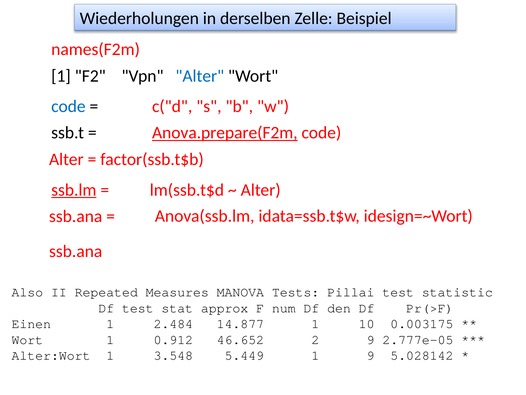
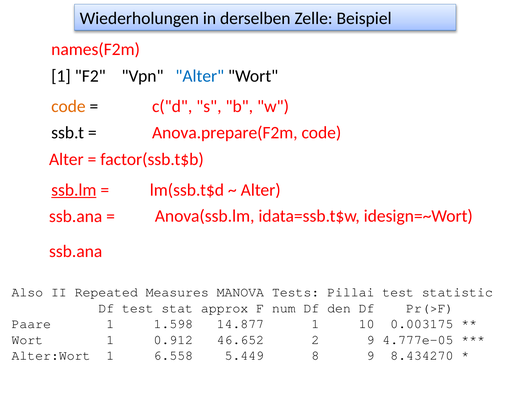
code at (68, 106) colour: blue -> orange
Anova.prepare(F2m underline: present -> none
Einen: Einen -> Paare
2.484: 2.484 -> 1.598
2.777e-05: 2.777e-05 -> 4.777e-05
3.548: 3.548 -> 6.558
5.449 1: 1 -> 8
5.028142: 5.028142 -> 8.434270
